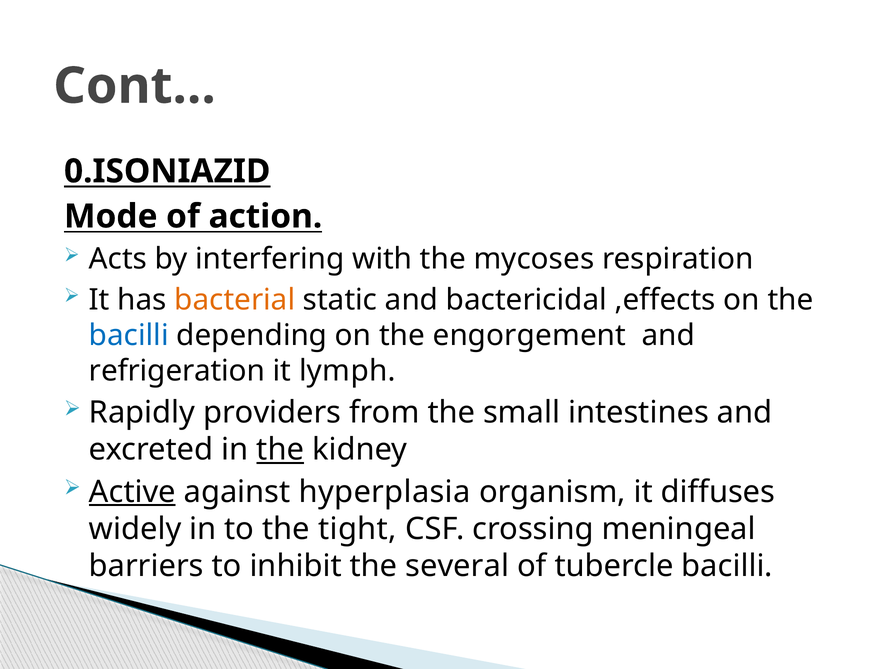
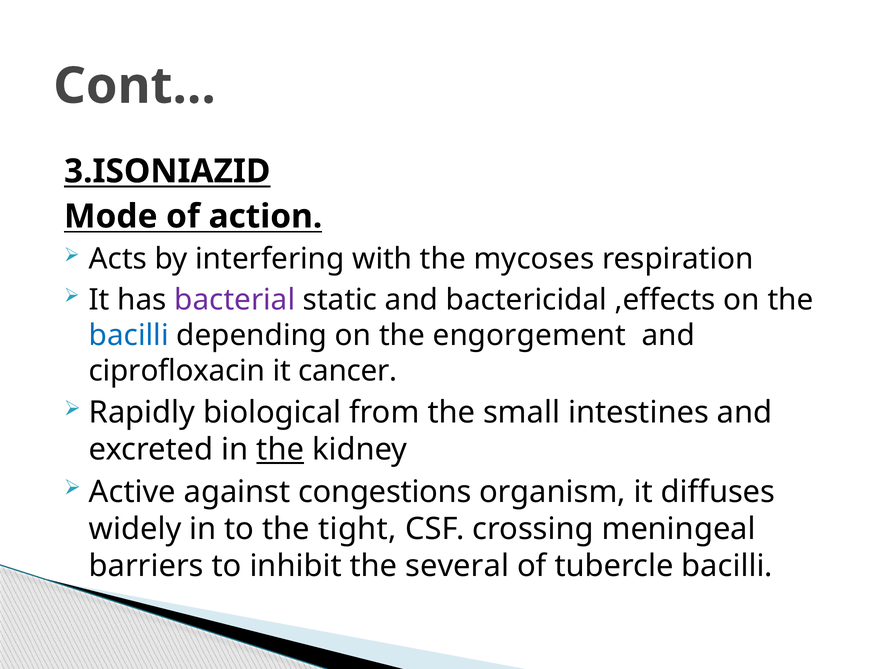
0.ISONIAZID: 0.ISONIAZID -> 3.ISONIAZID
bacterial colour: orange -> purple
refrigeration: refrigeration -> ciprofloxacin
lymph: lymph -> cancer
providers: providers -> biological
Active underline: present -> none
hyperplasia: hyperplasia -> congestions
